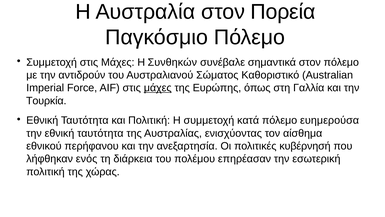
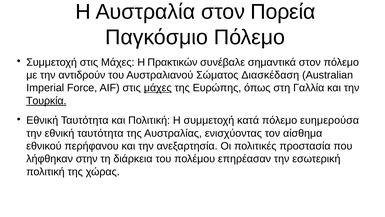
Συνθηκών: Συνθηκών -> Πρακτικών
Καθοριστικό: Καθοριστικό -> Διασκέδαση
Τουρκία underline: none -> present
κυβέρνησή: κυβέρνησή -> προστασία
ενός: ενός -> στην
